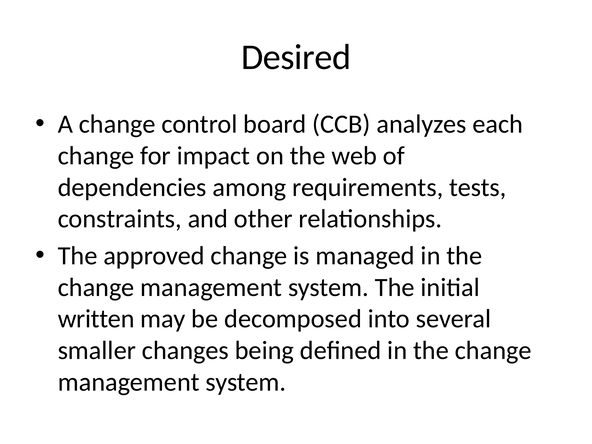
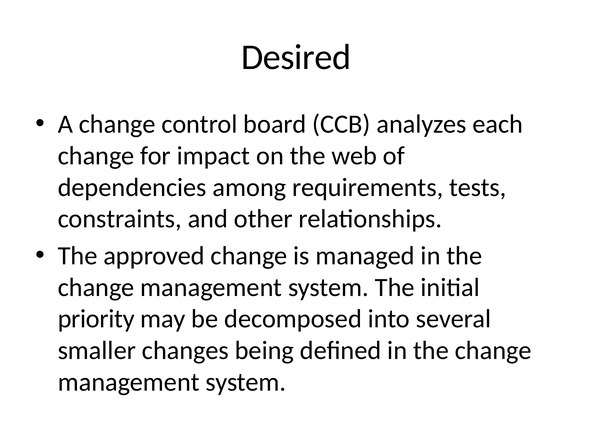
written: written -> priority
